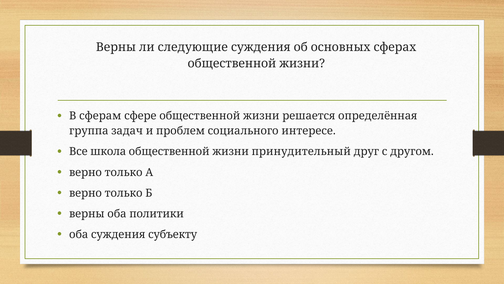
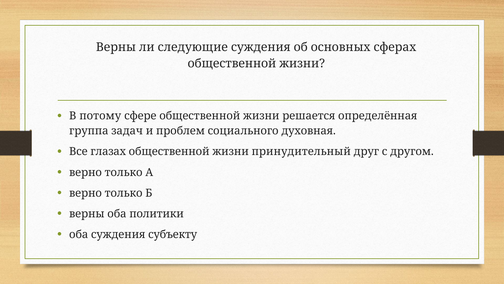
сферам: сферам -> потому
интересе: интересе -> духовная
школа: школа -> глазах
